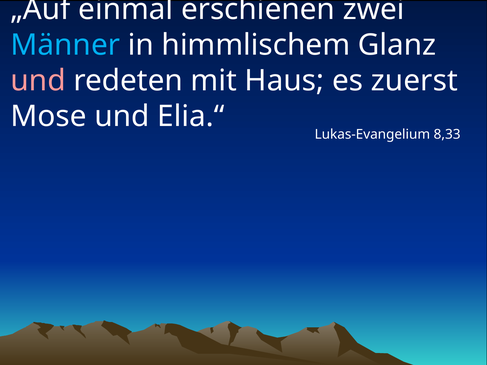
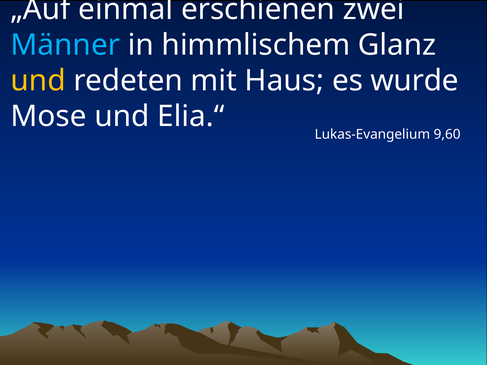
und at (38, 81) colour: pink -> yellow
zuerst: zuerst -> wurde
8,33: 8,33 -> 9,60
